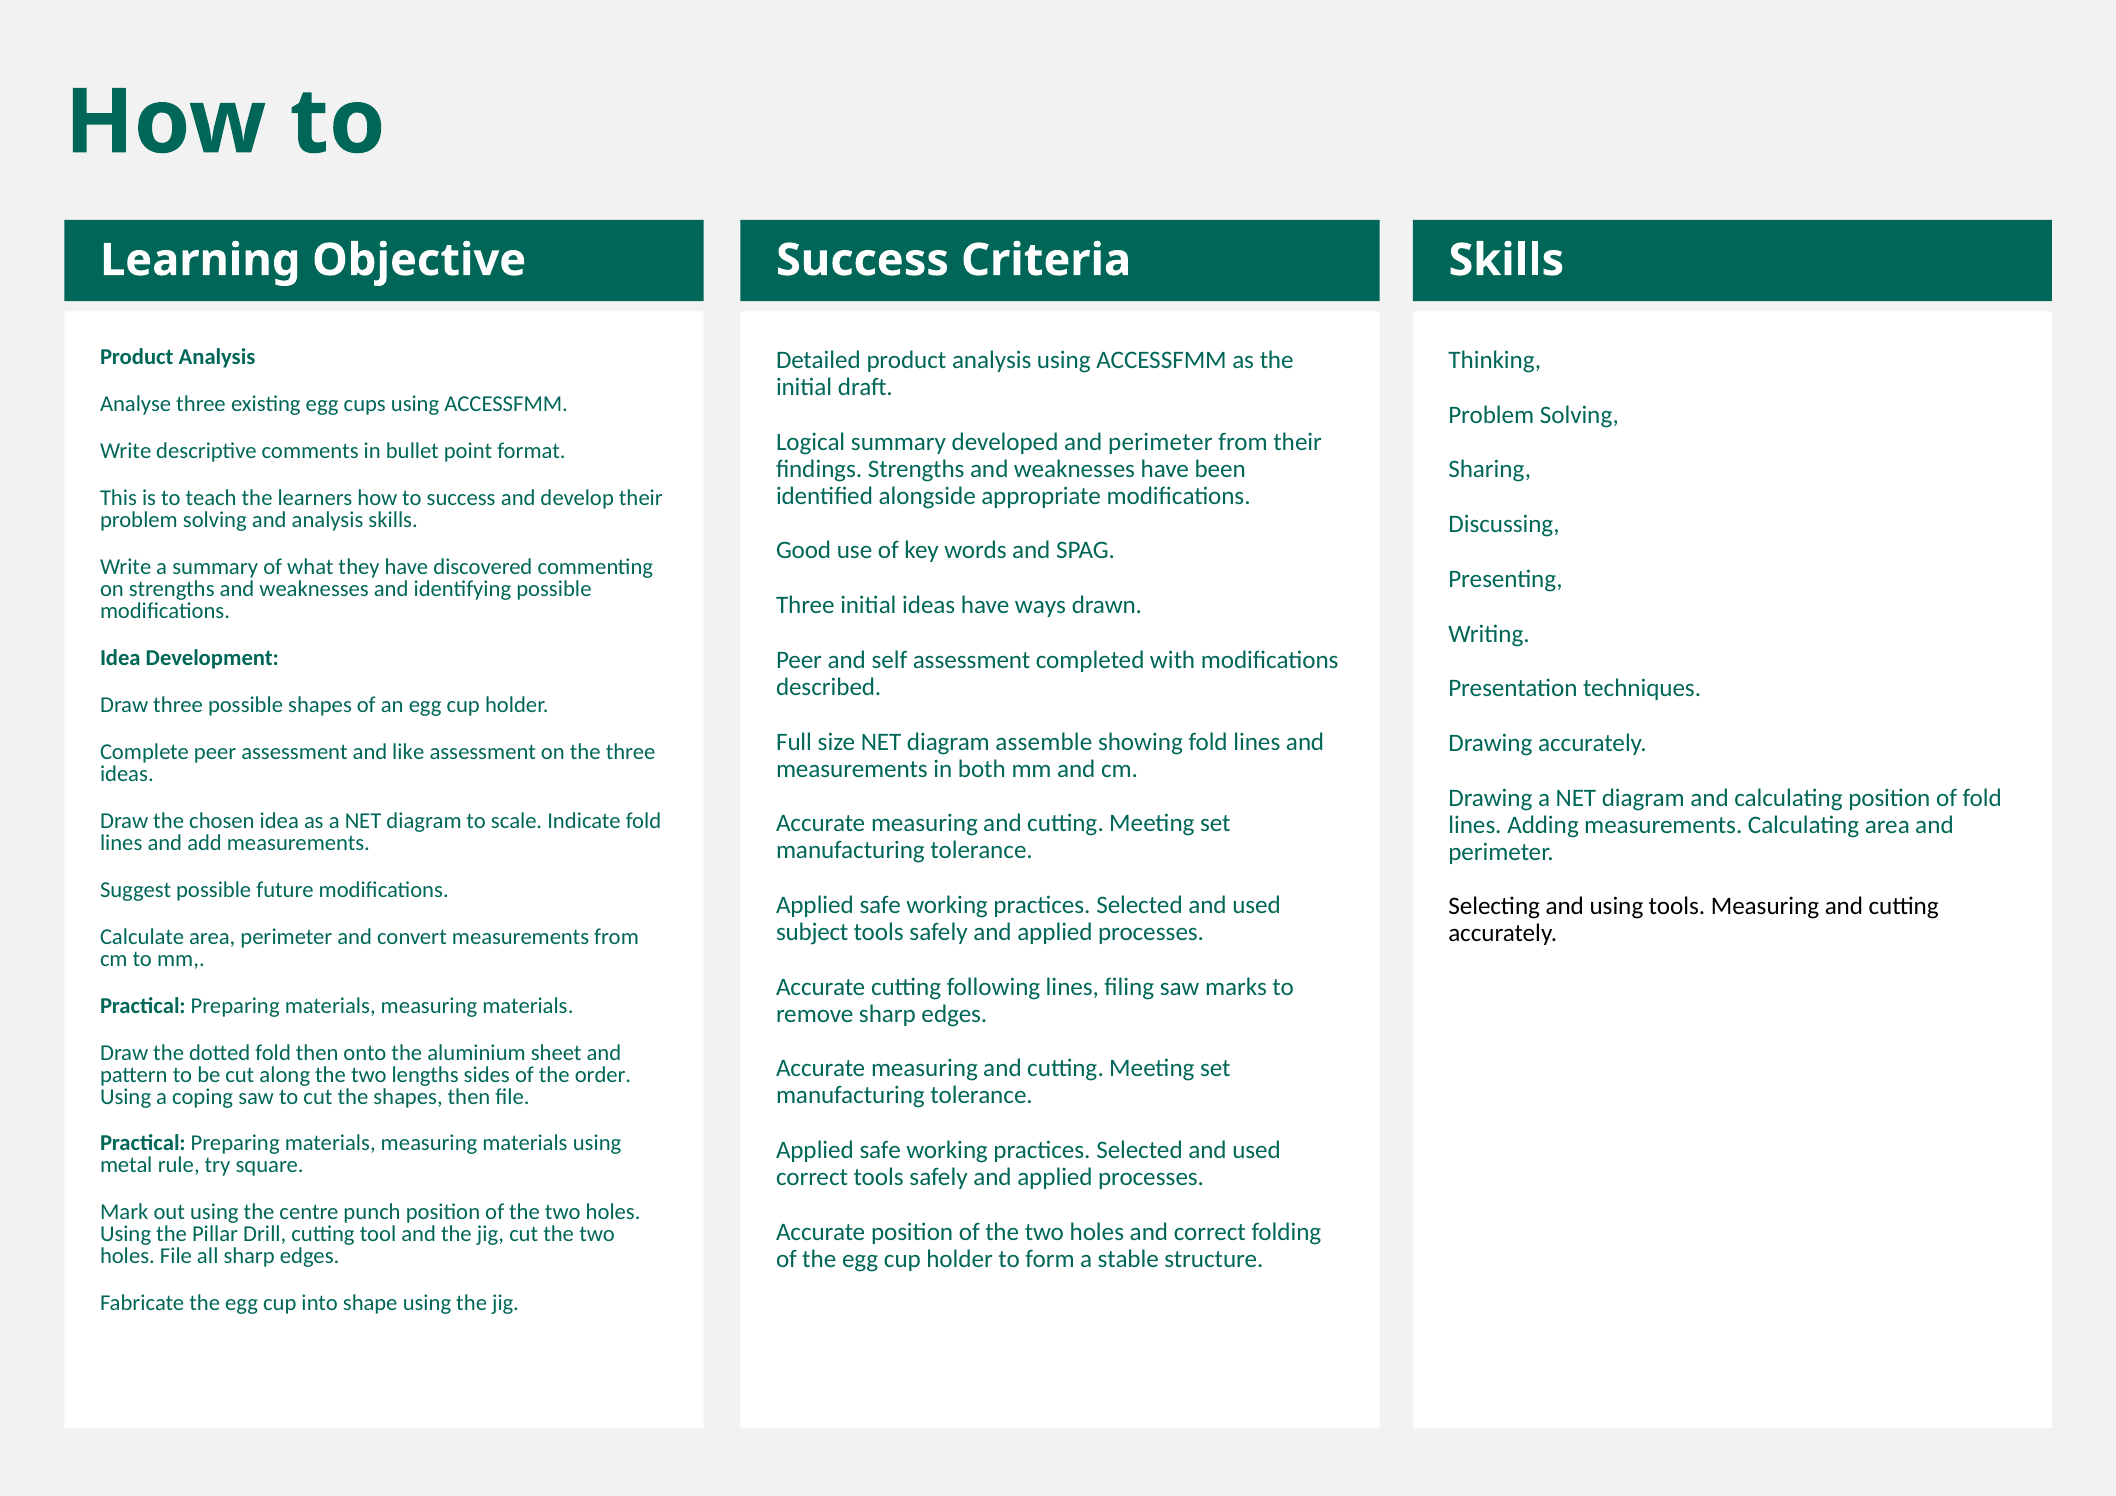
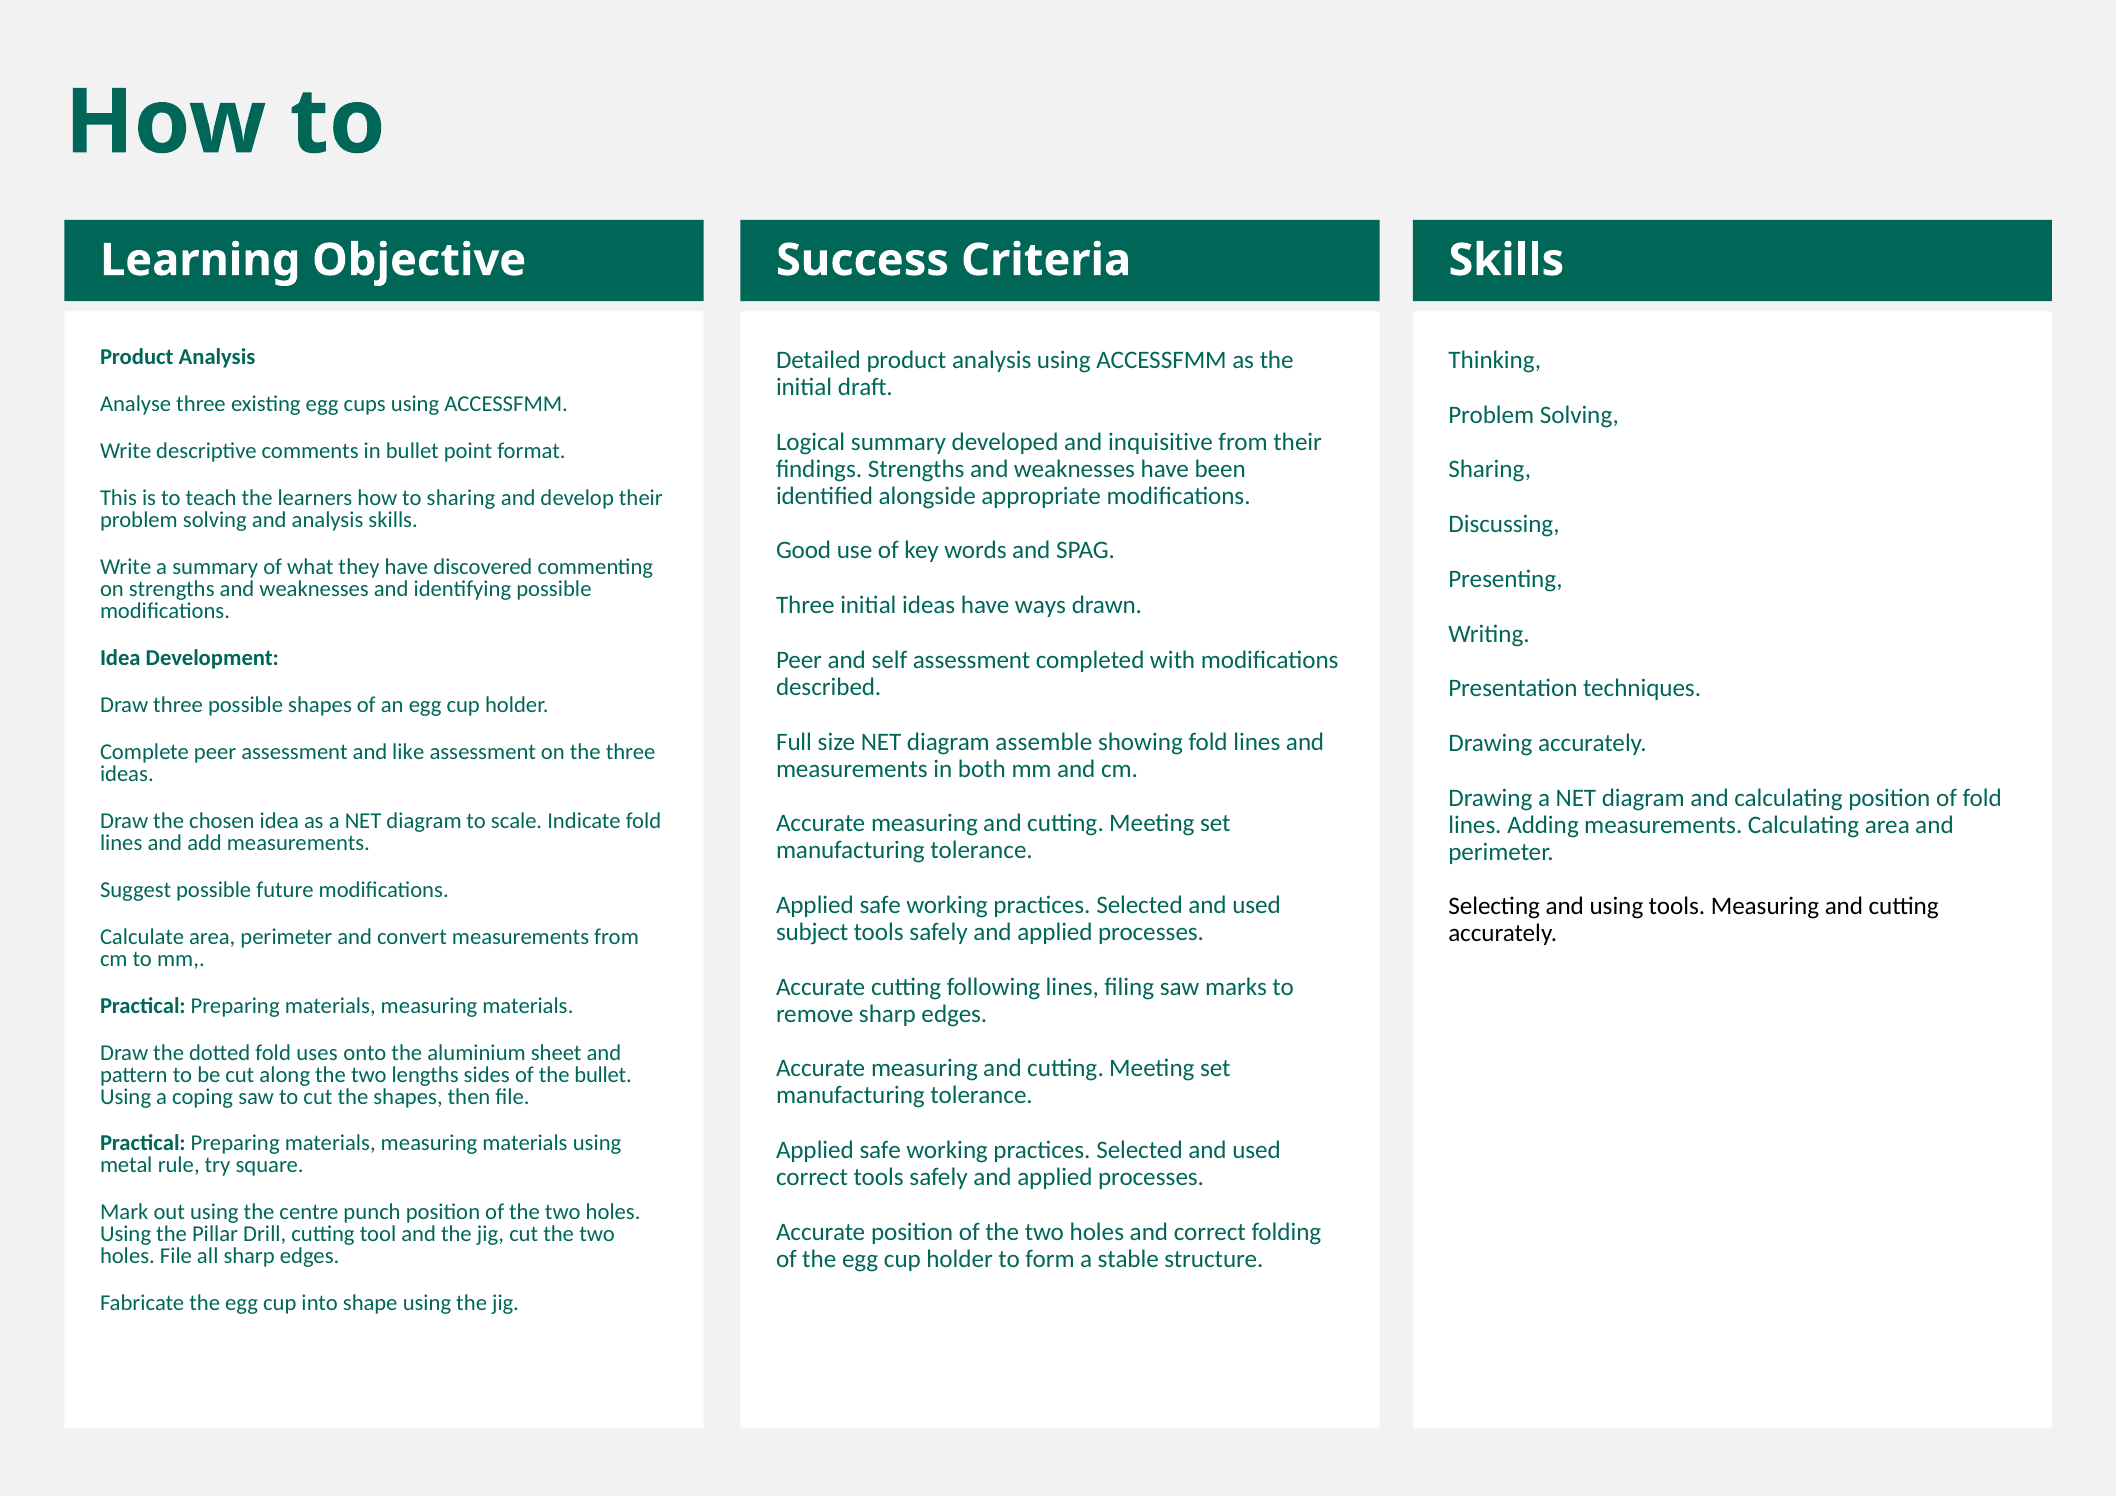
developed and perimeter: perimeter -> inquisitive
to success: success -> sharing
fold then: then -> uses
the order: order -> bullet
